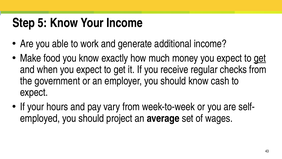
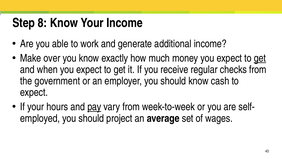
5: 5 -> 8
food: food -> over
pay underline: none -> present
